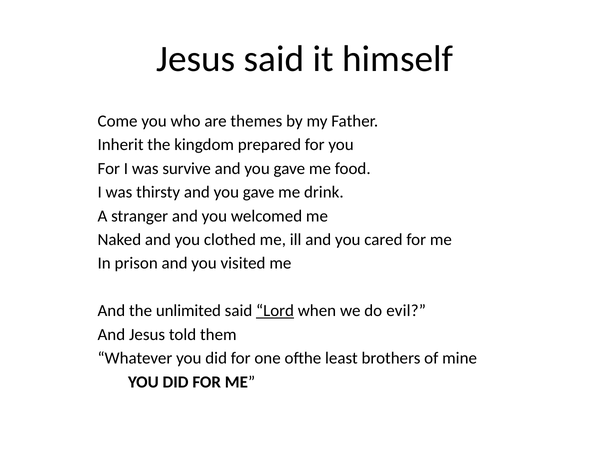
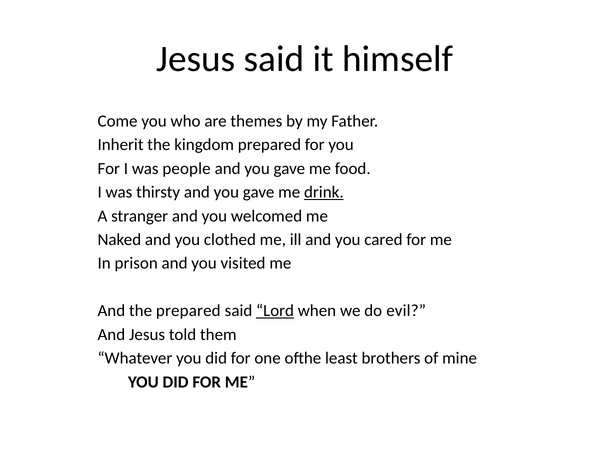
survive: survive -> people
drink underline: none -> present
the unlimited: unlimited -> prepared
